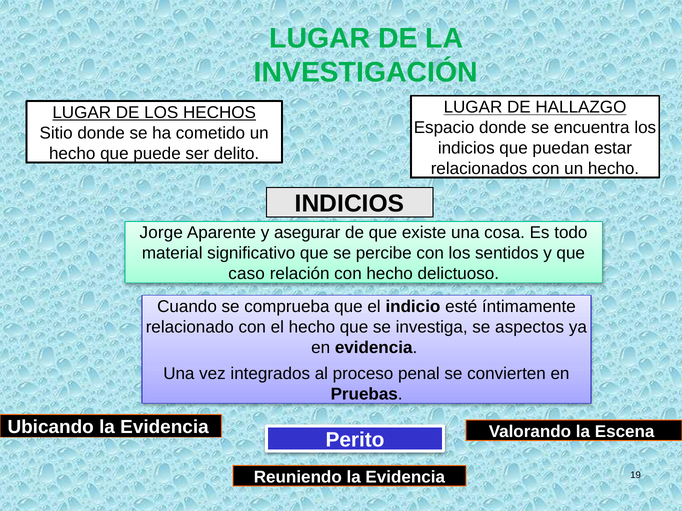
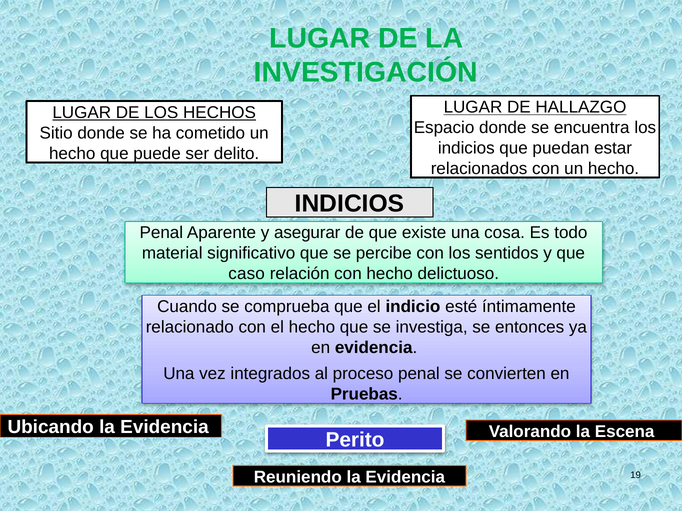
Jorge at (161, 233): Jorge -> Penal
aspectos: aspectos -> entonces
